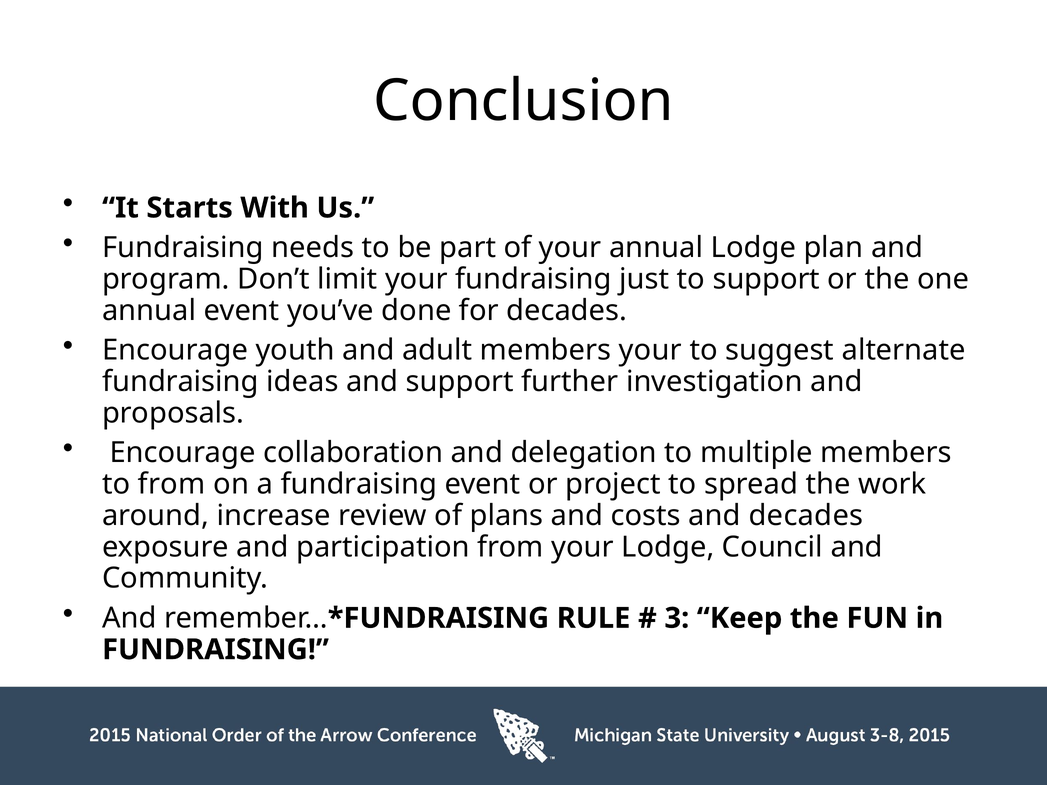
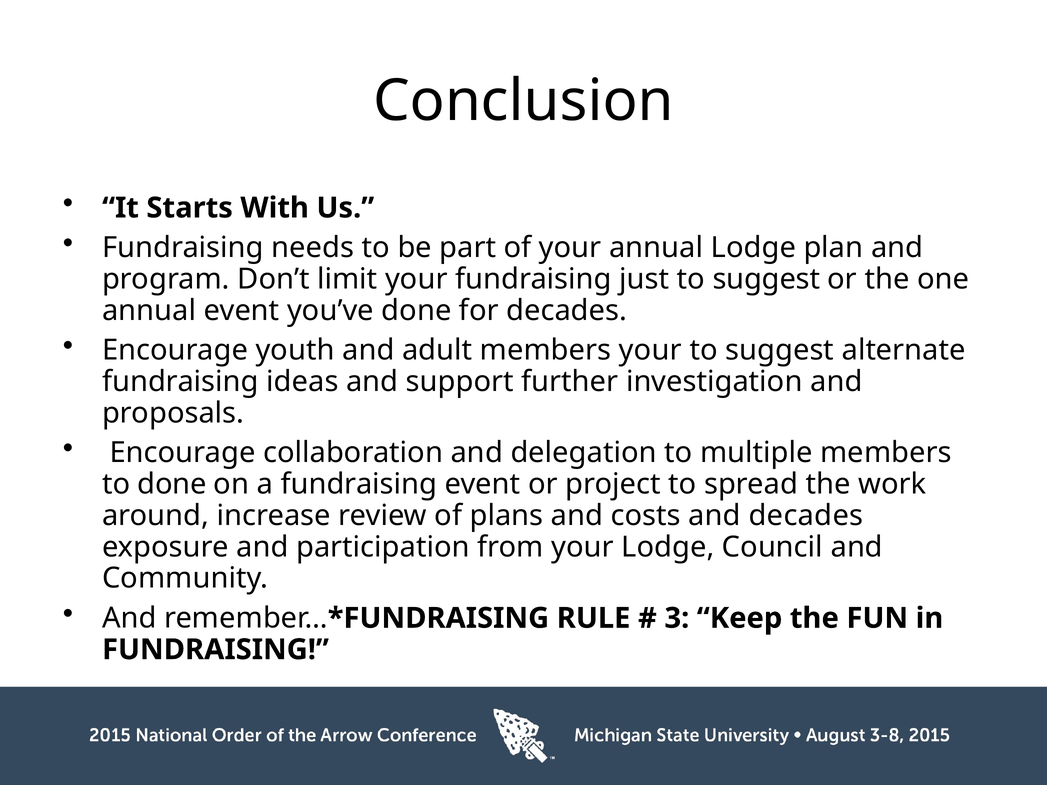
just to support: support -> suggest
to from: from -> done
